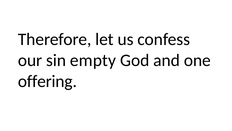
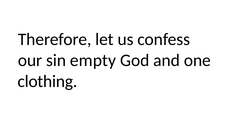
offering: offering -> clothing
